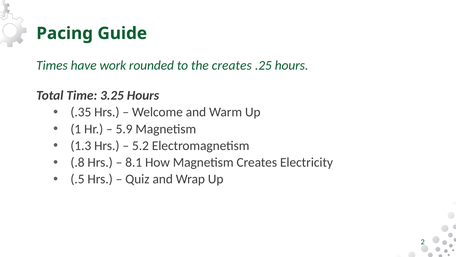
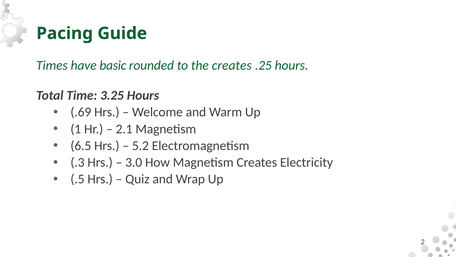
work: work -> basic
.35: .35 -> .69
5.9: 5.9 -> 2.1
1.3: 1.3 -> 6.5
.8: .8 -> .3
8.1: 8.1 -> 3.0
